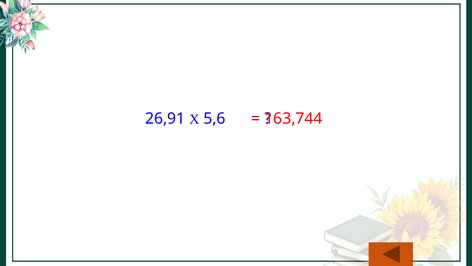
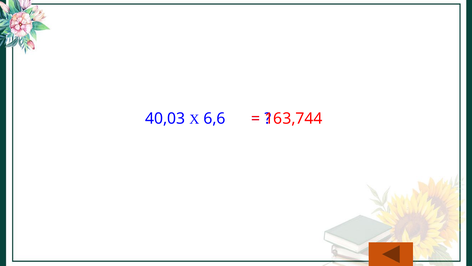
26,91: 26,91 -> 40,03
5,6: 5,6 -> 6,6
